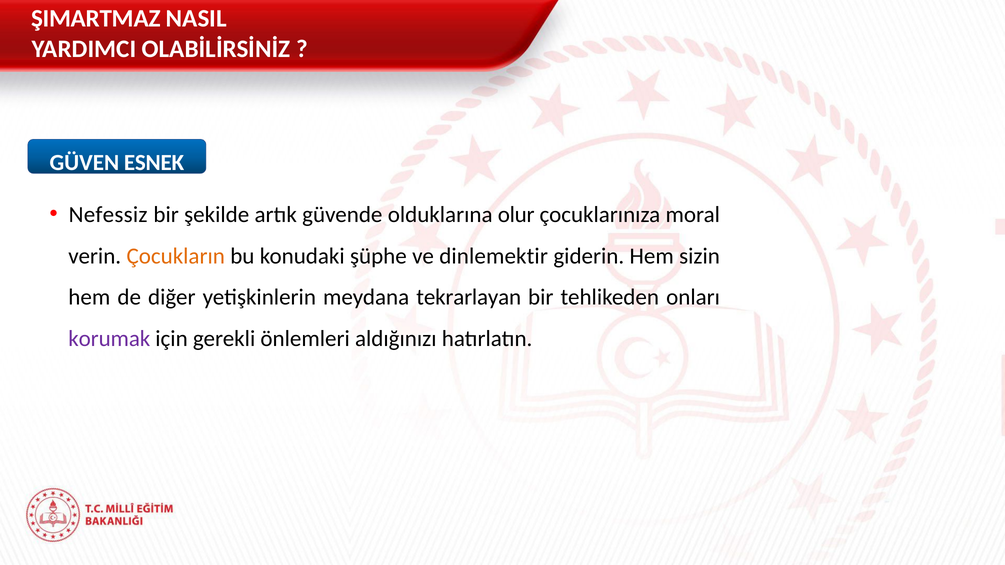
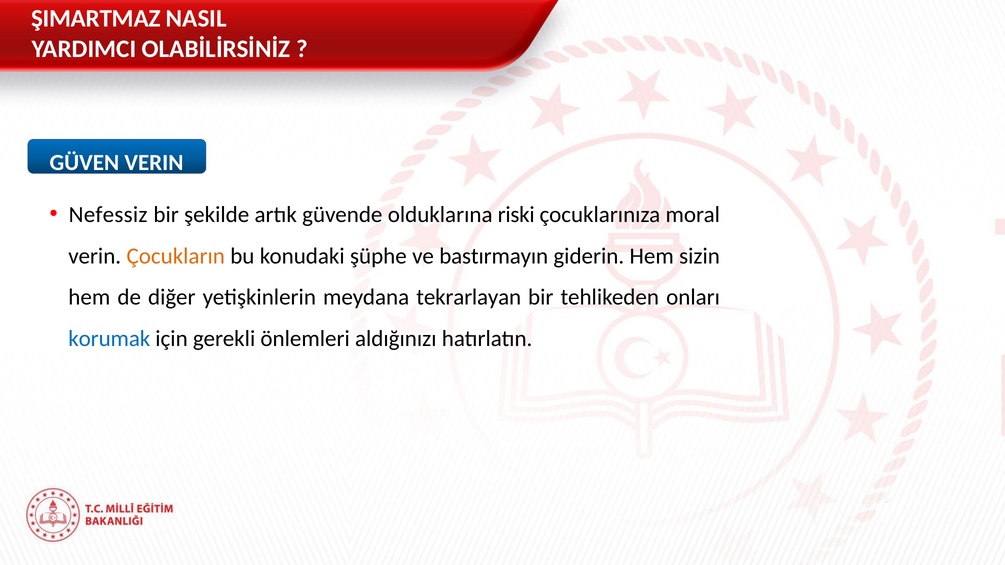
GÜVEN ESNEK: ESNEK -> VERIN
olur: olur -> riski
dinlemektir: dinlemektir -> bastırmayın
korumak colour: purple -> blue
